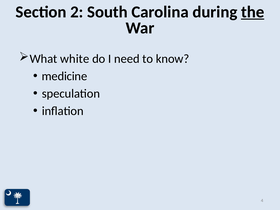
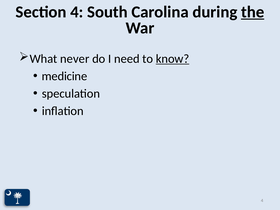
Section 2: 2 -> 4
white: white -> never
know underline: none -> present
